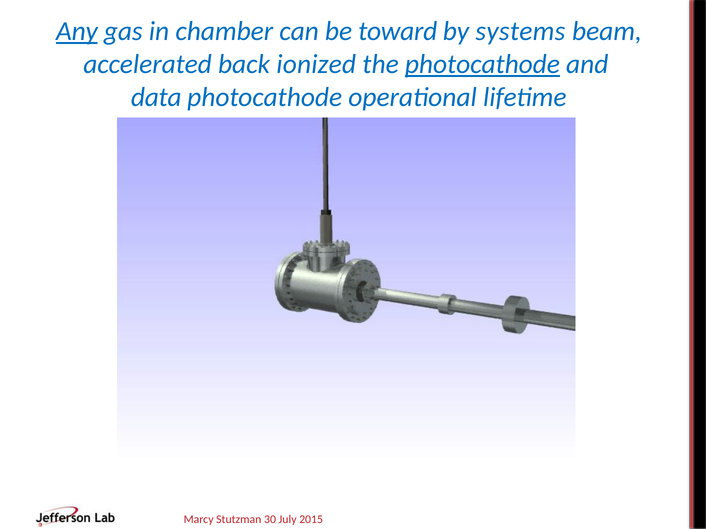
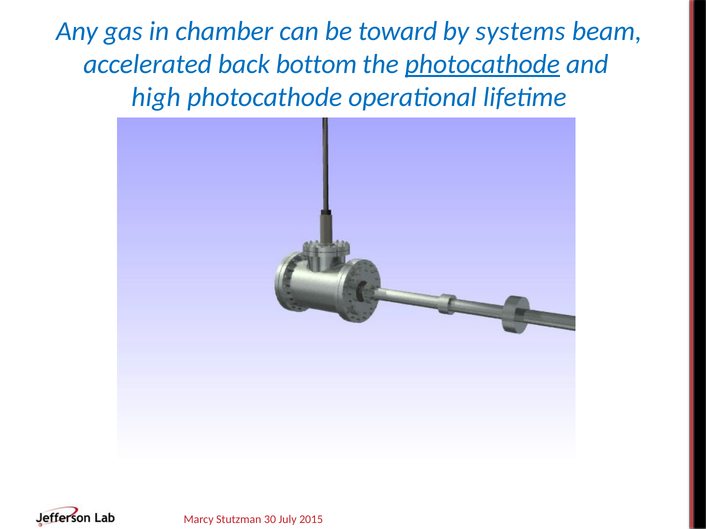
Any underline: present -> none
ionized: ionized -> bottom
data: data -> high
